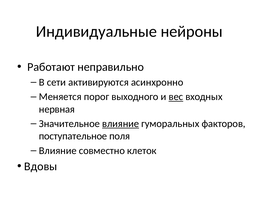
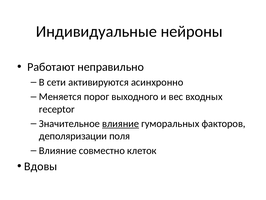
вес underline: present -> none
нервная: нервная -> receptor
поступательное: поступательное -> деполяризации
